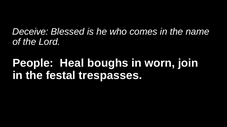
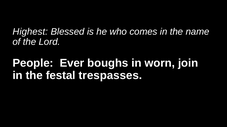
Deceive: Deceive -> Highest
Heal: Heal -> Ever
